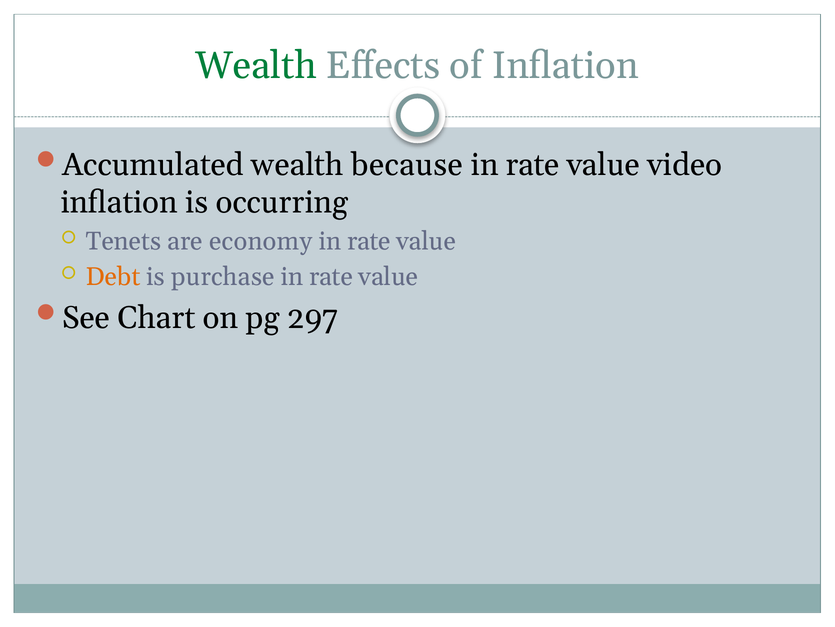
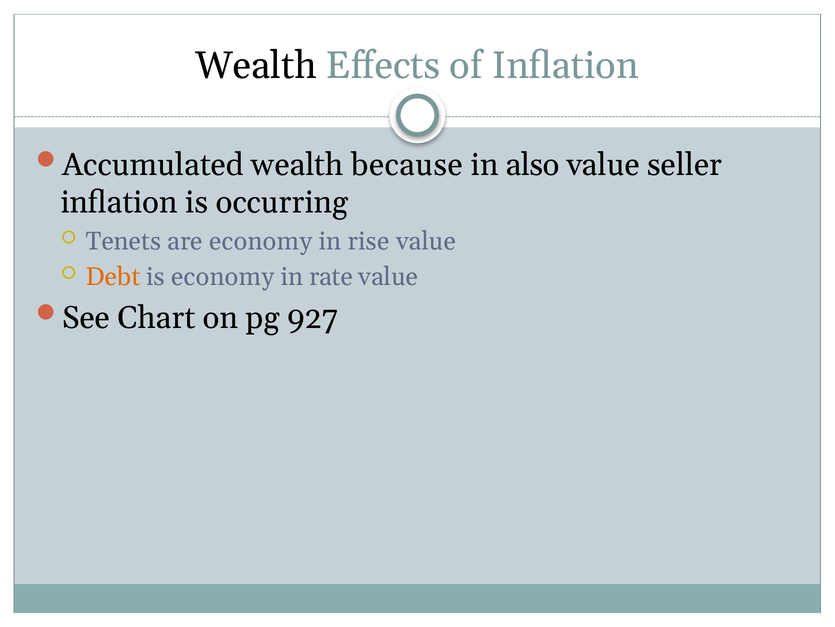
Wealth at (256, 66) colour: green -> black
rate at (533, 165): rate -> also
video: video -> seller
rate at (369, 241): rate -> rise
is purchase: purchase -> economy
297: 297 -> 927
